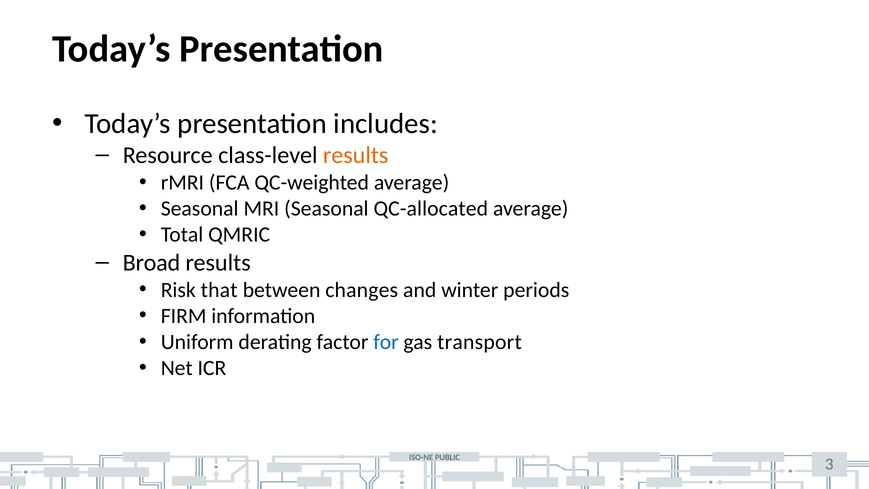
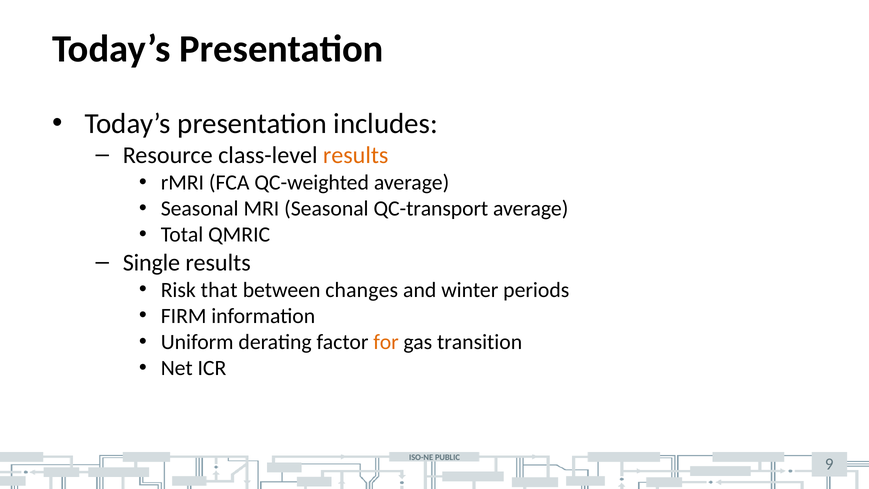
QC-allocated: QC-allocated -> QC-transport
Broad: Broad -> Single
for colour: blue -> orange
transport: transport -> transition
3: 3 -> 9
